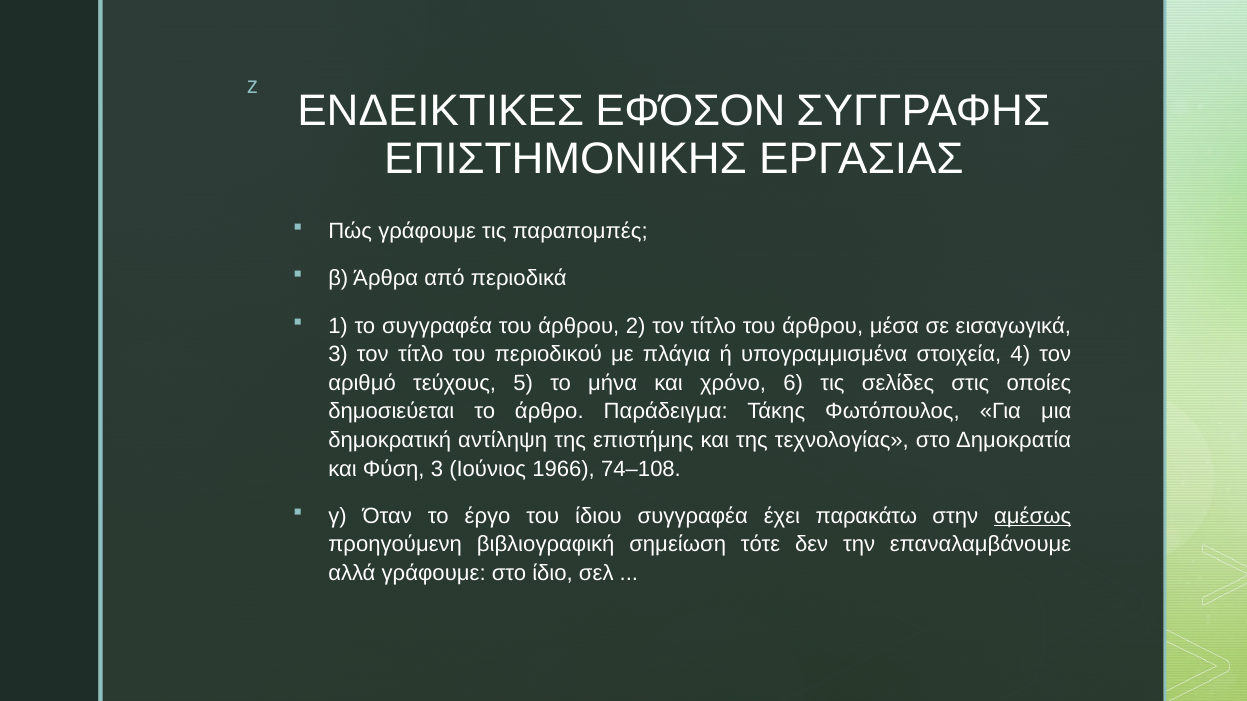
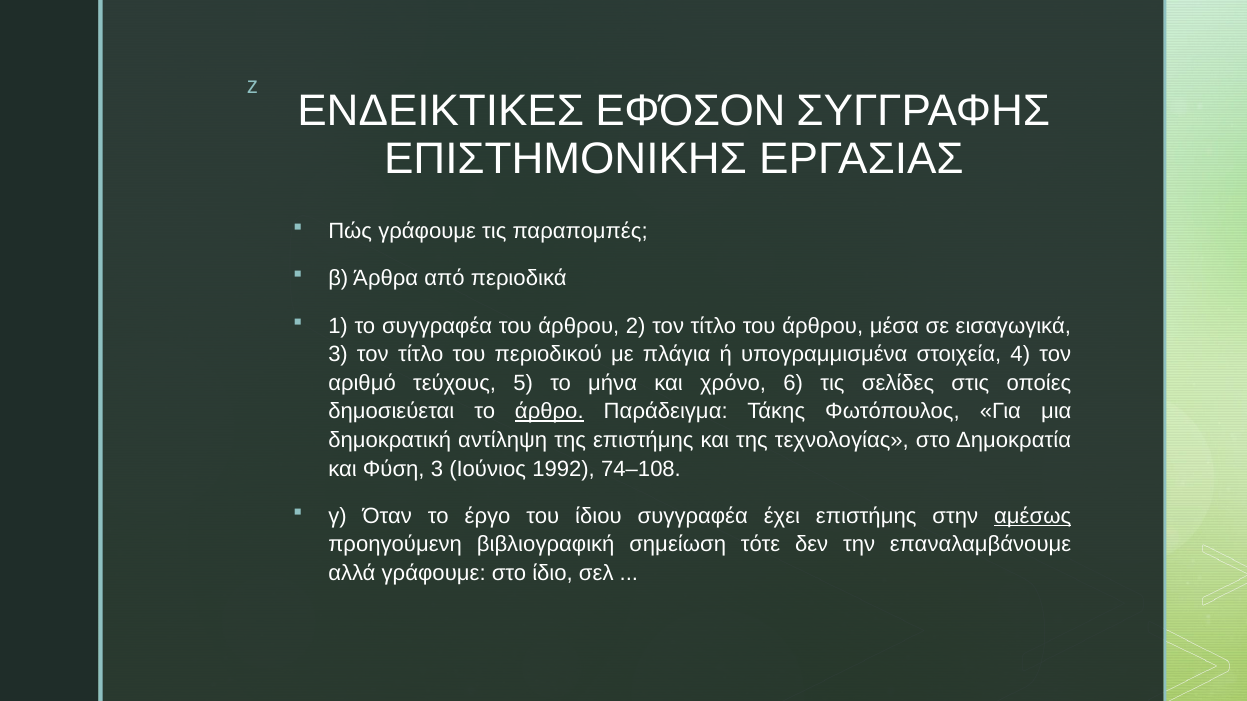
άρθρο underline: none -> present
1966: 1966 -> 1992
έχει παρακάτω: παρακάτω -> επιστήμης
